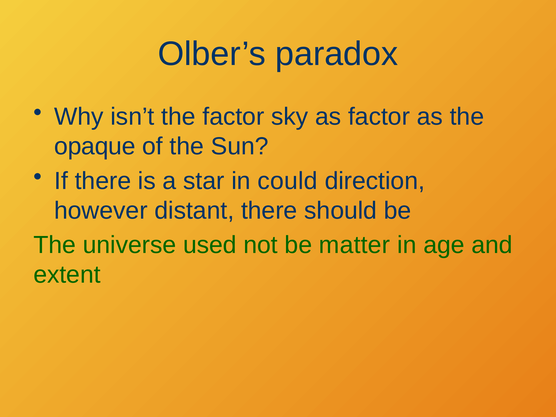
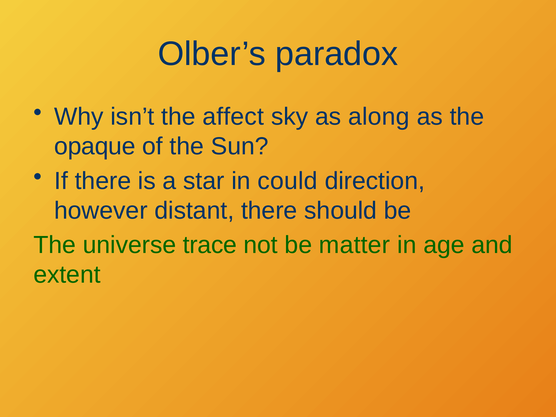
the factor: factor -> affect
as factor: factor -> along
used: used -> trace
